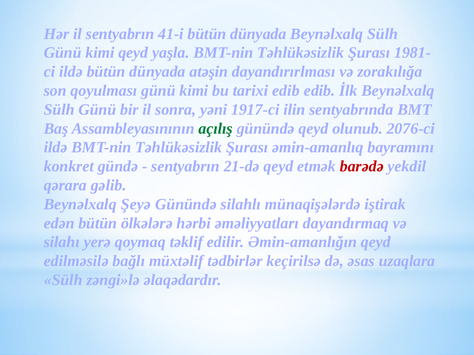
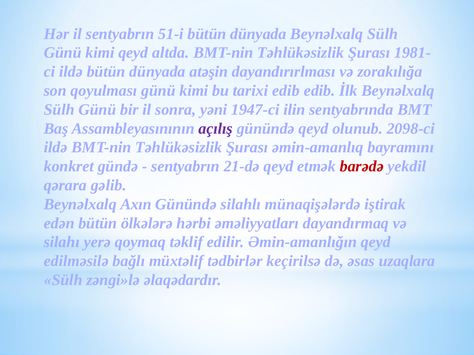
41-i: 41-i -> 51-i
yaşla: yaşla -> altda
1917-ci: 1917-ci -> 1947-ci
açılış colour: green -> purple
2076-ci: 2076-ci -> 2098-ci
Şeyə: Şeyə -> Axın
